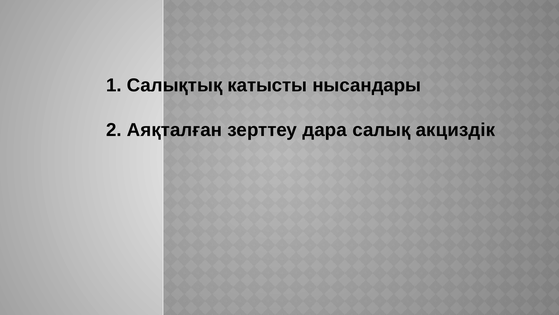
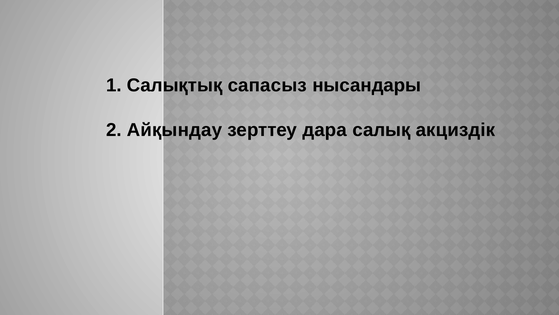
катысты: катысты -> сапасыз
Аяқталған: Аяқталған -> Айқындау
